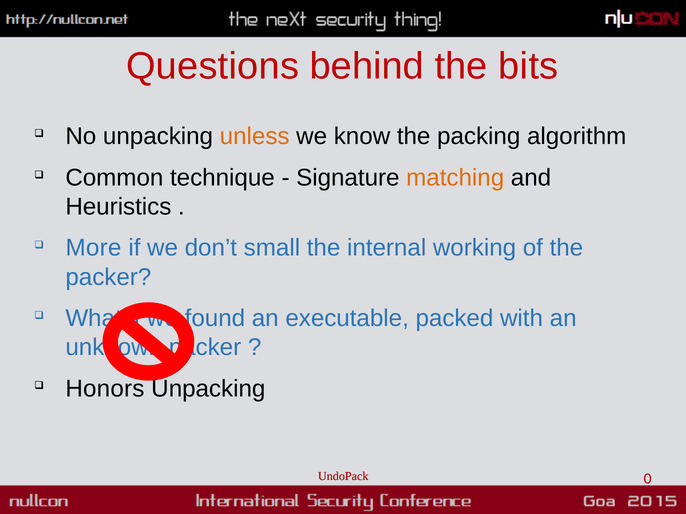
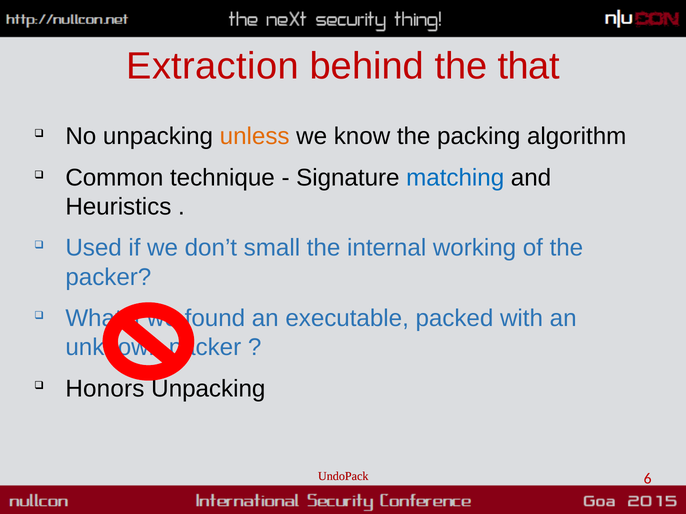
Questions: Questions -> Extraction
bits: bits -> that
matching colour: orange -> blue
More: More -> Used
0: 0 -> 6
